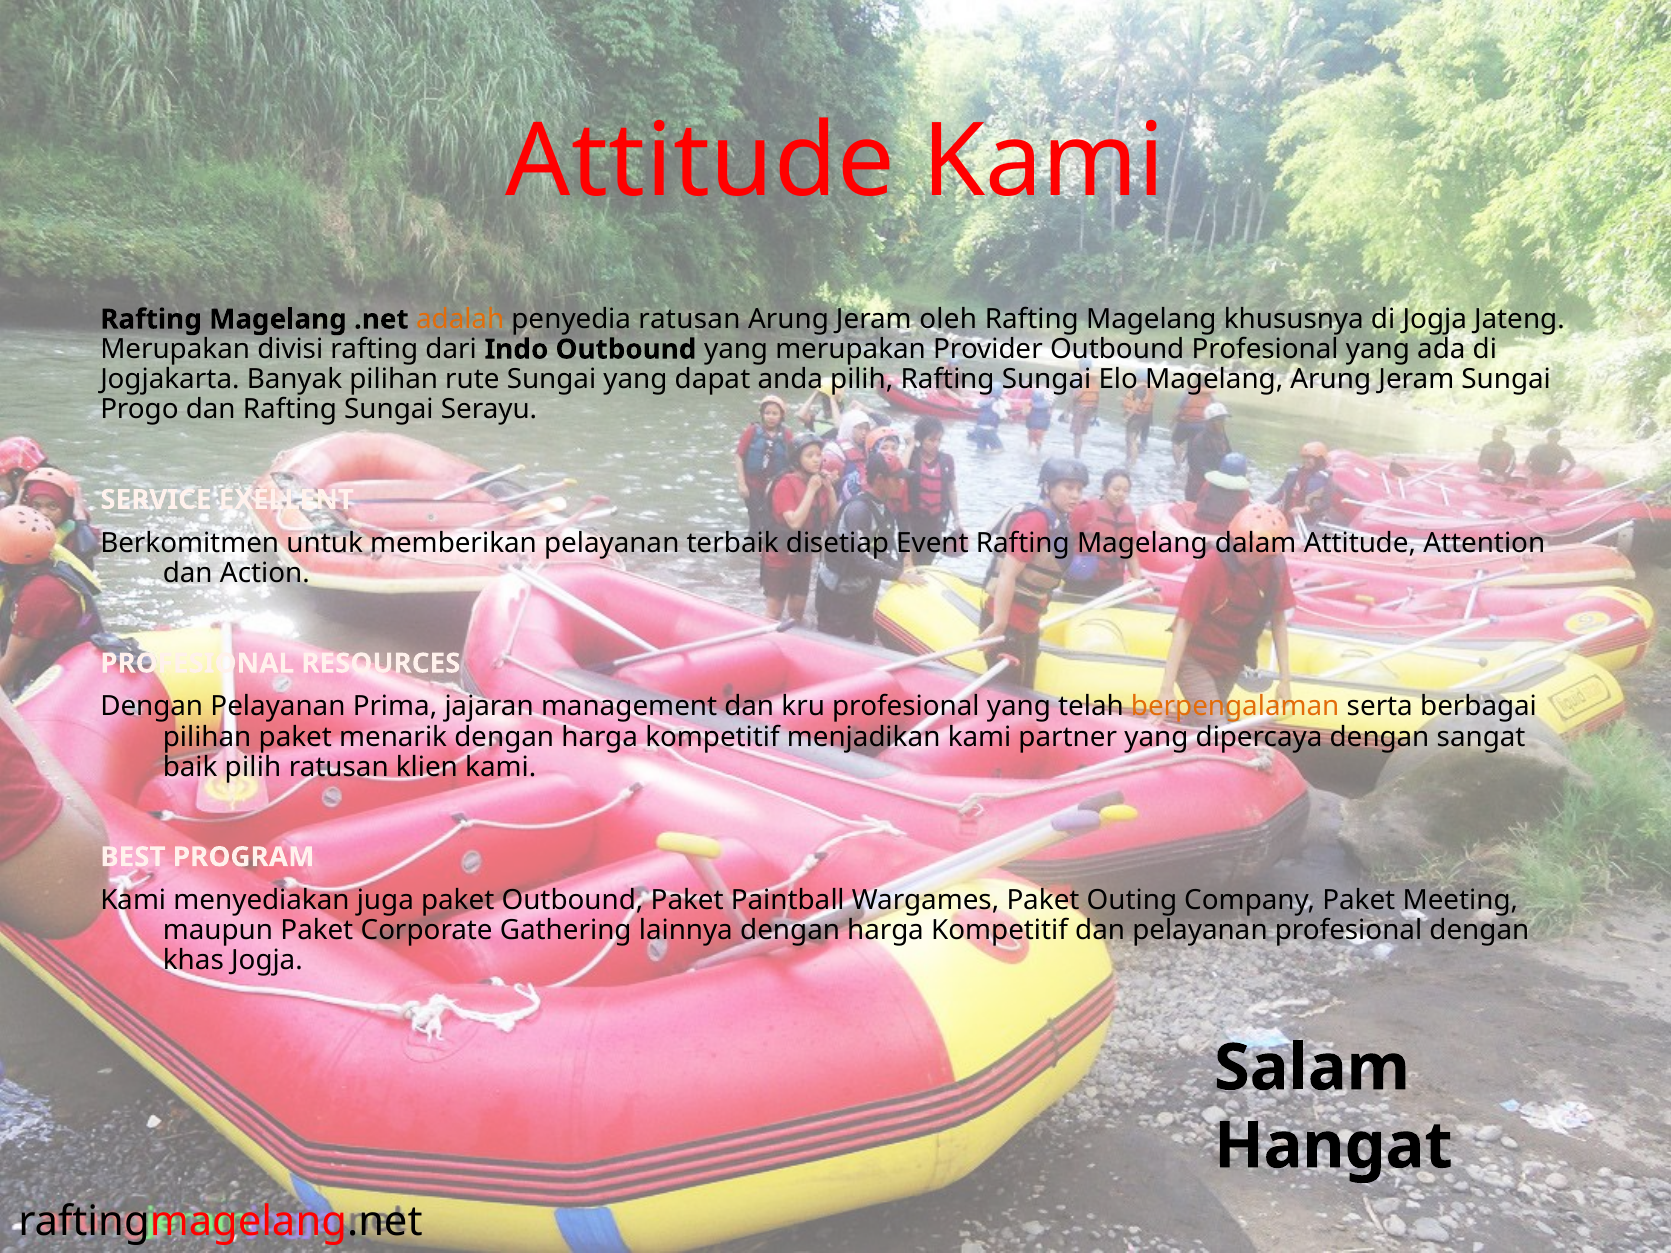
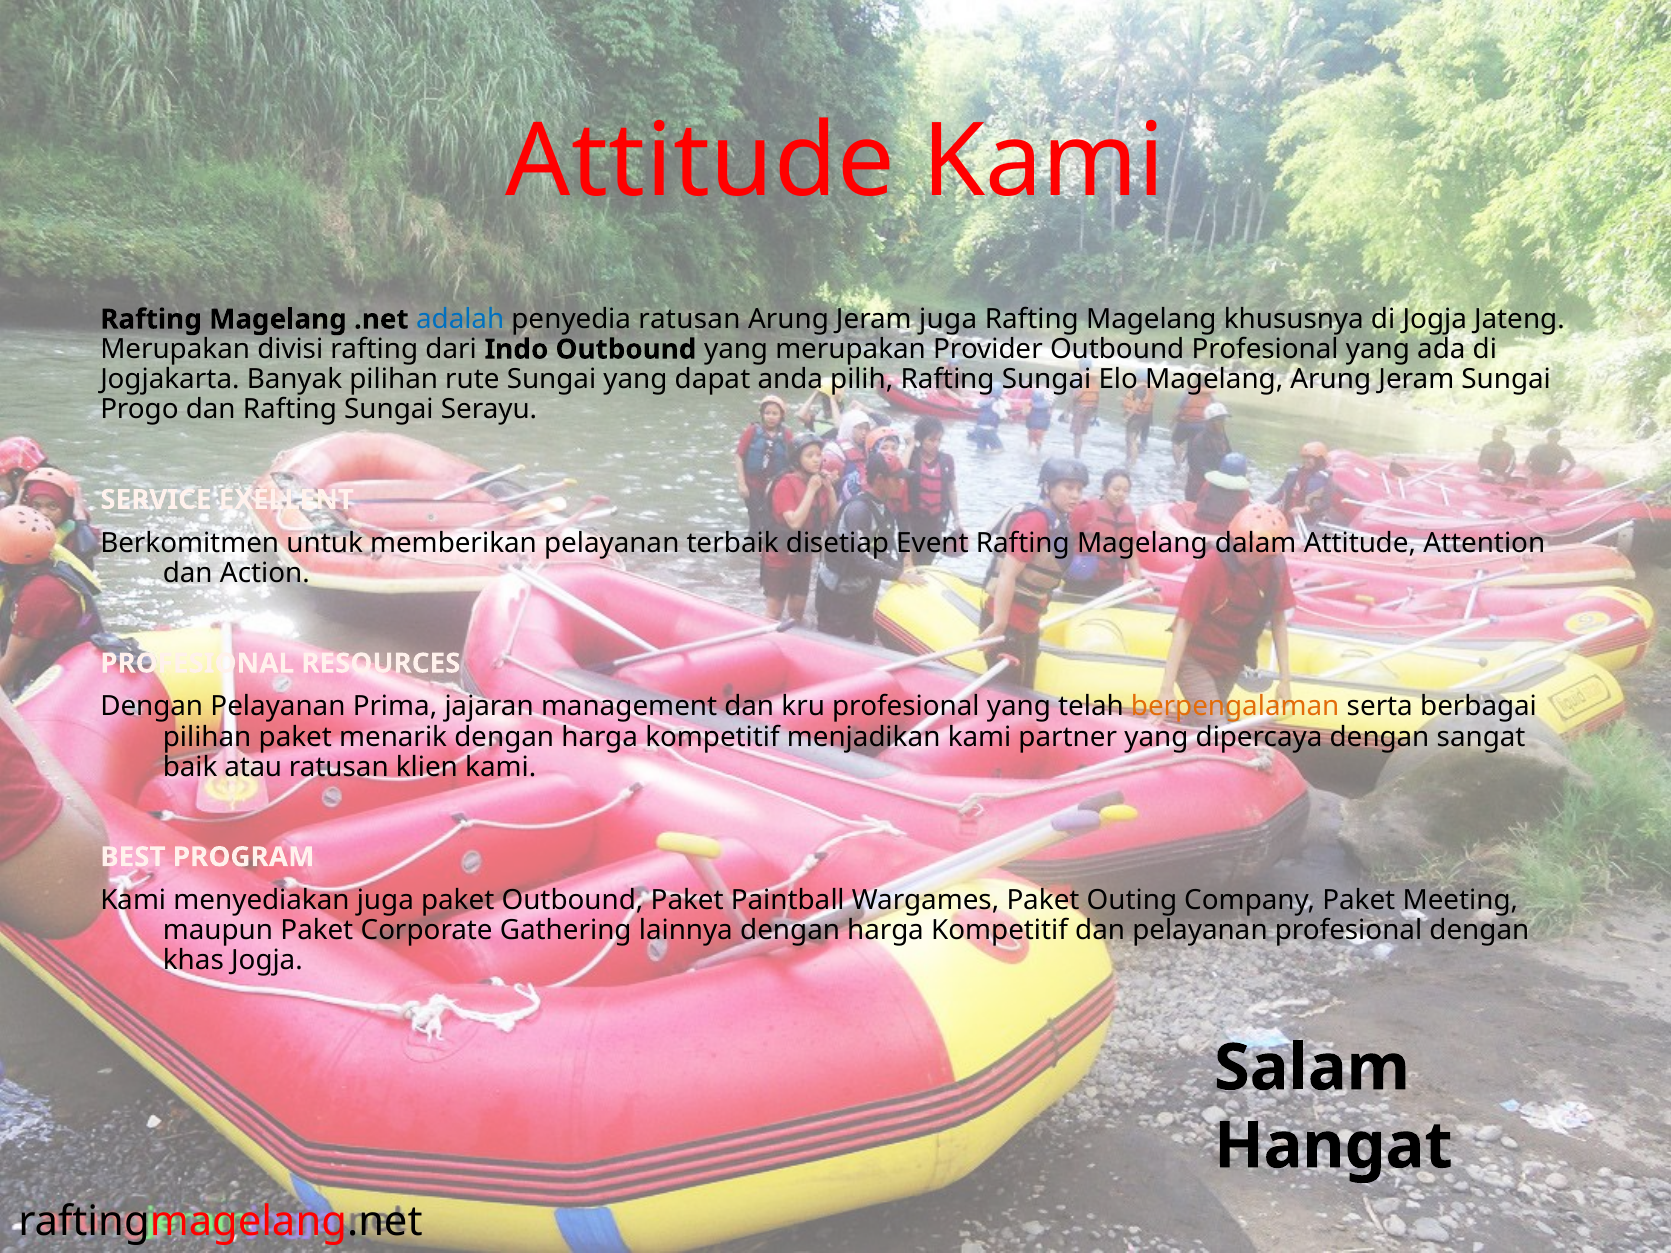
adalah colour: orange -> blue
Jeram oleh: oleh -> juga
baik pilih: pilih -> atau
